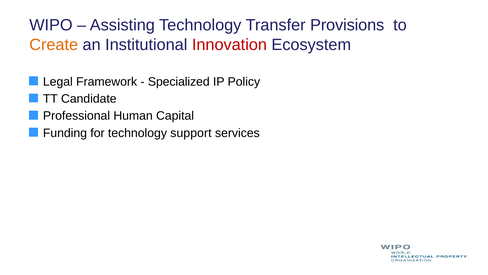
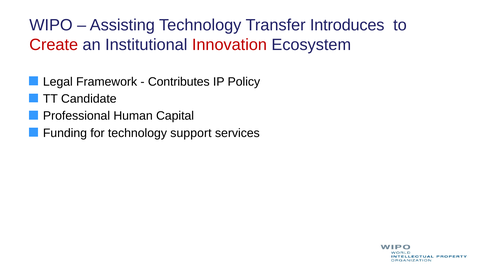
Provisions: Provisions -> Introduces
Create colour: orange -> red
Specialized: Specialized -> Contributes
